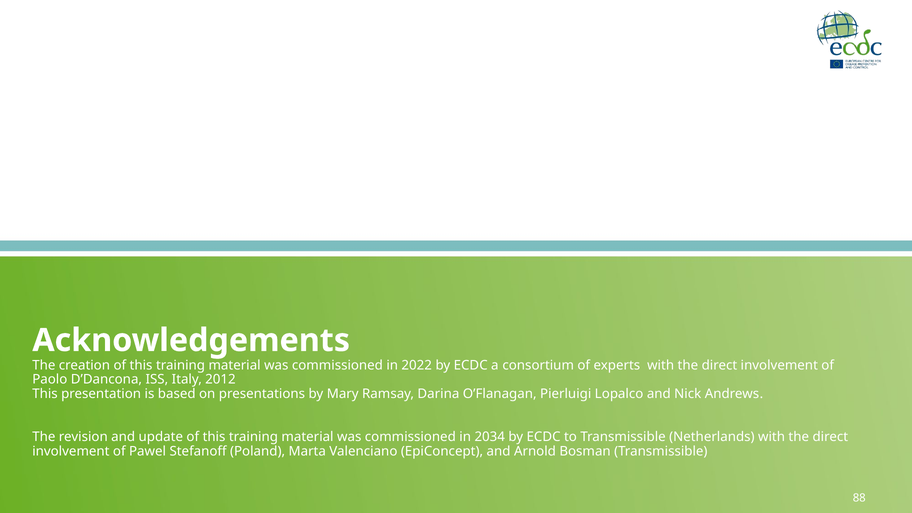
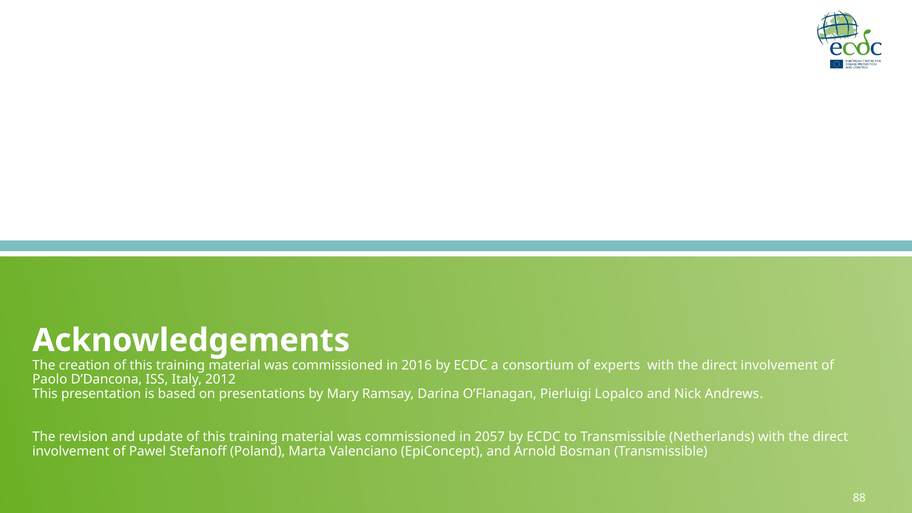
2022: 2022 -> 2016
2034: 2034 -> 2057
